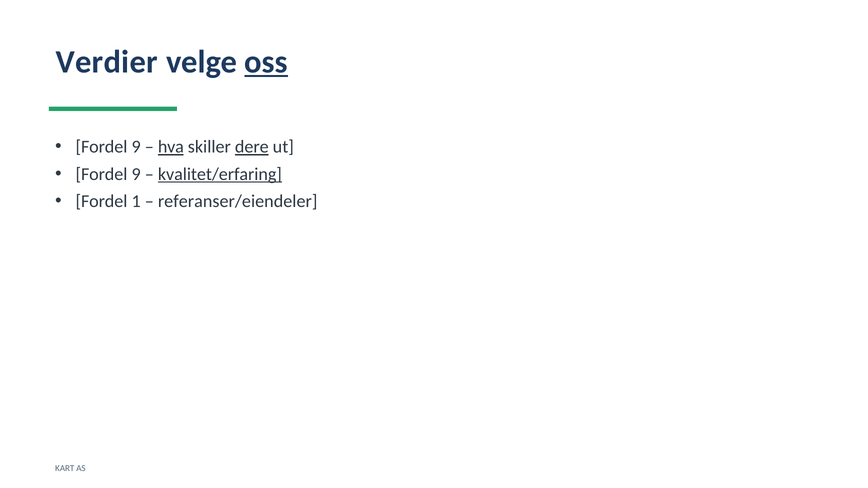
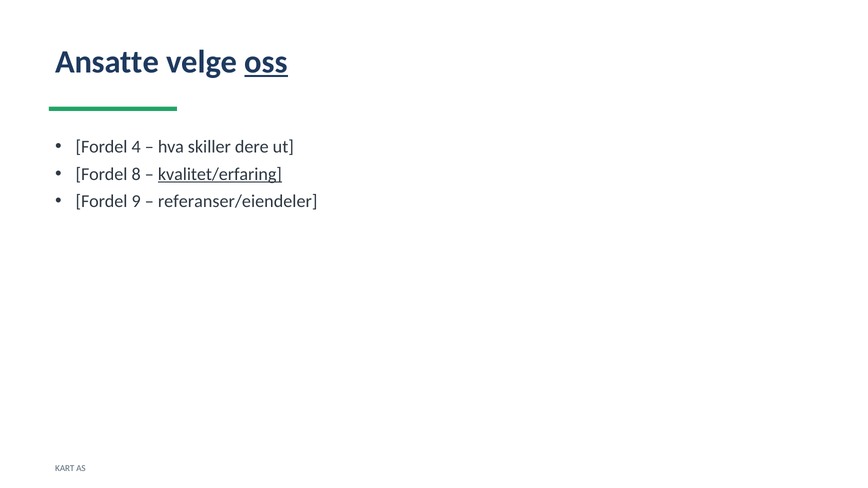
Verdier: Verdier -> Ansatte
9 at (136, 147): 9 -> 4
hva underline: present -> none
dere underline: present -> none
9 at (136, 174): 9 -> 8
1: 1 -> 9
